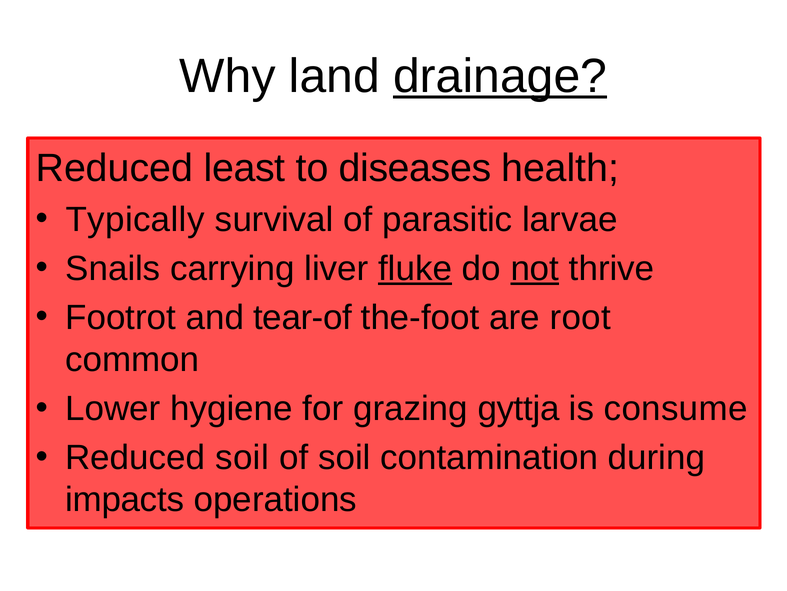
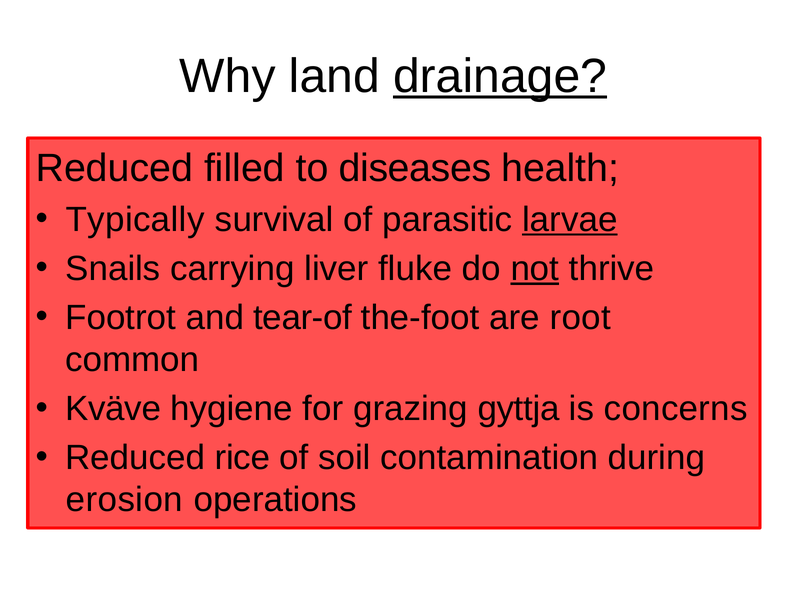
least: least -> filled
larvae underline: none -> present
fluke underline: present -> none
Lower: Lower -> Kväve
consume: consume -> concerns
Reduced soil: soil -> rice
impacts: impacts -> erosion
